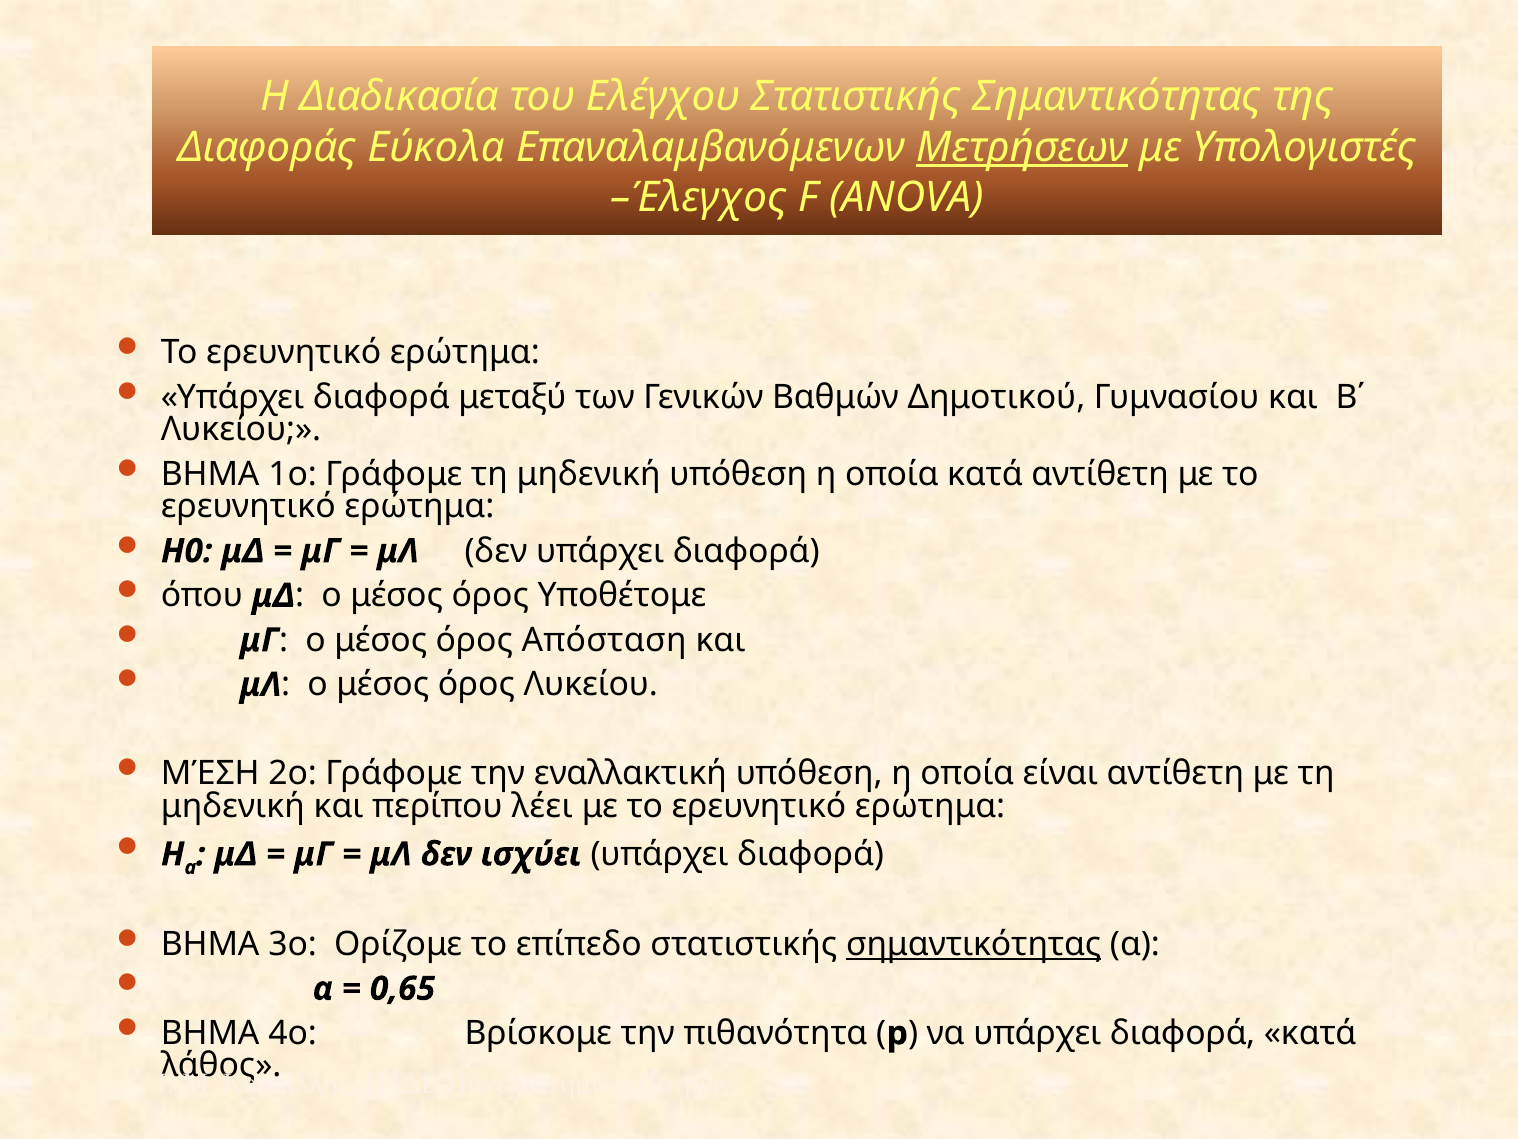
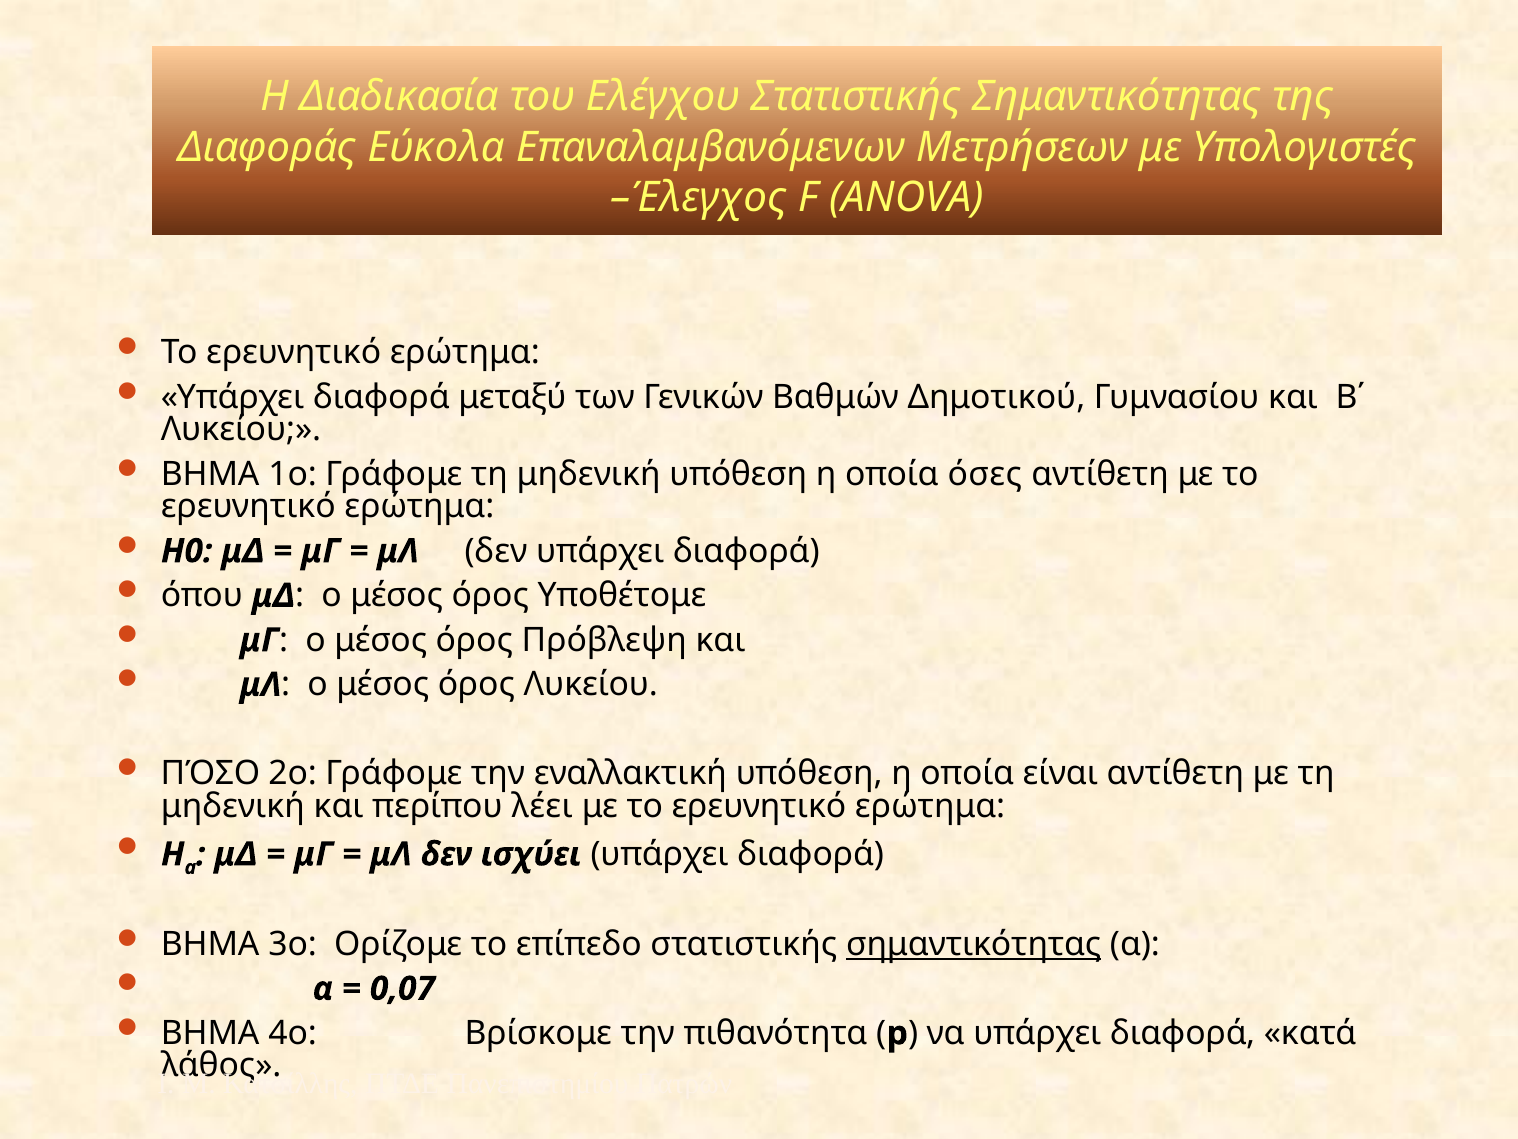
Μετρήσεων underline: present -> none
οποία κατά: κατά -> όσες
Απόσταση: Απόσταση -> Πρόβλεψη
ΜΈΣΗ: ΜΈΣΗ -> ΠΌΣΟ
0,65: 0,65 -> 0,07
